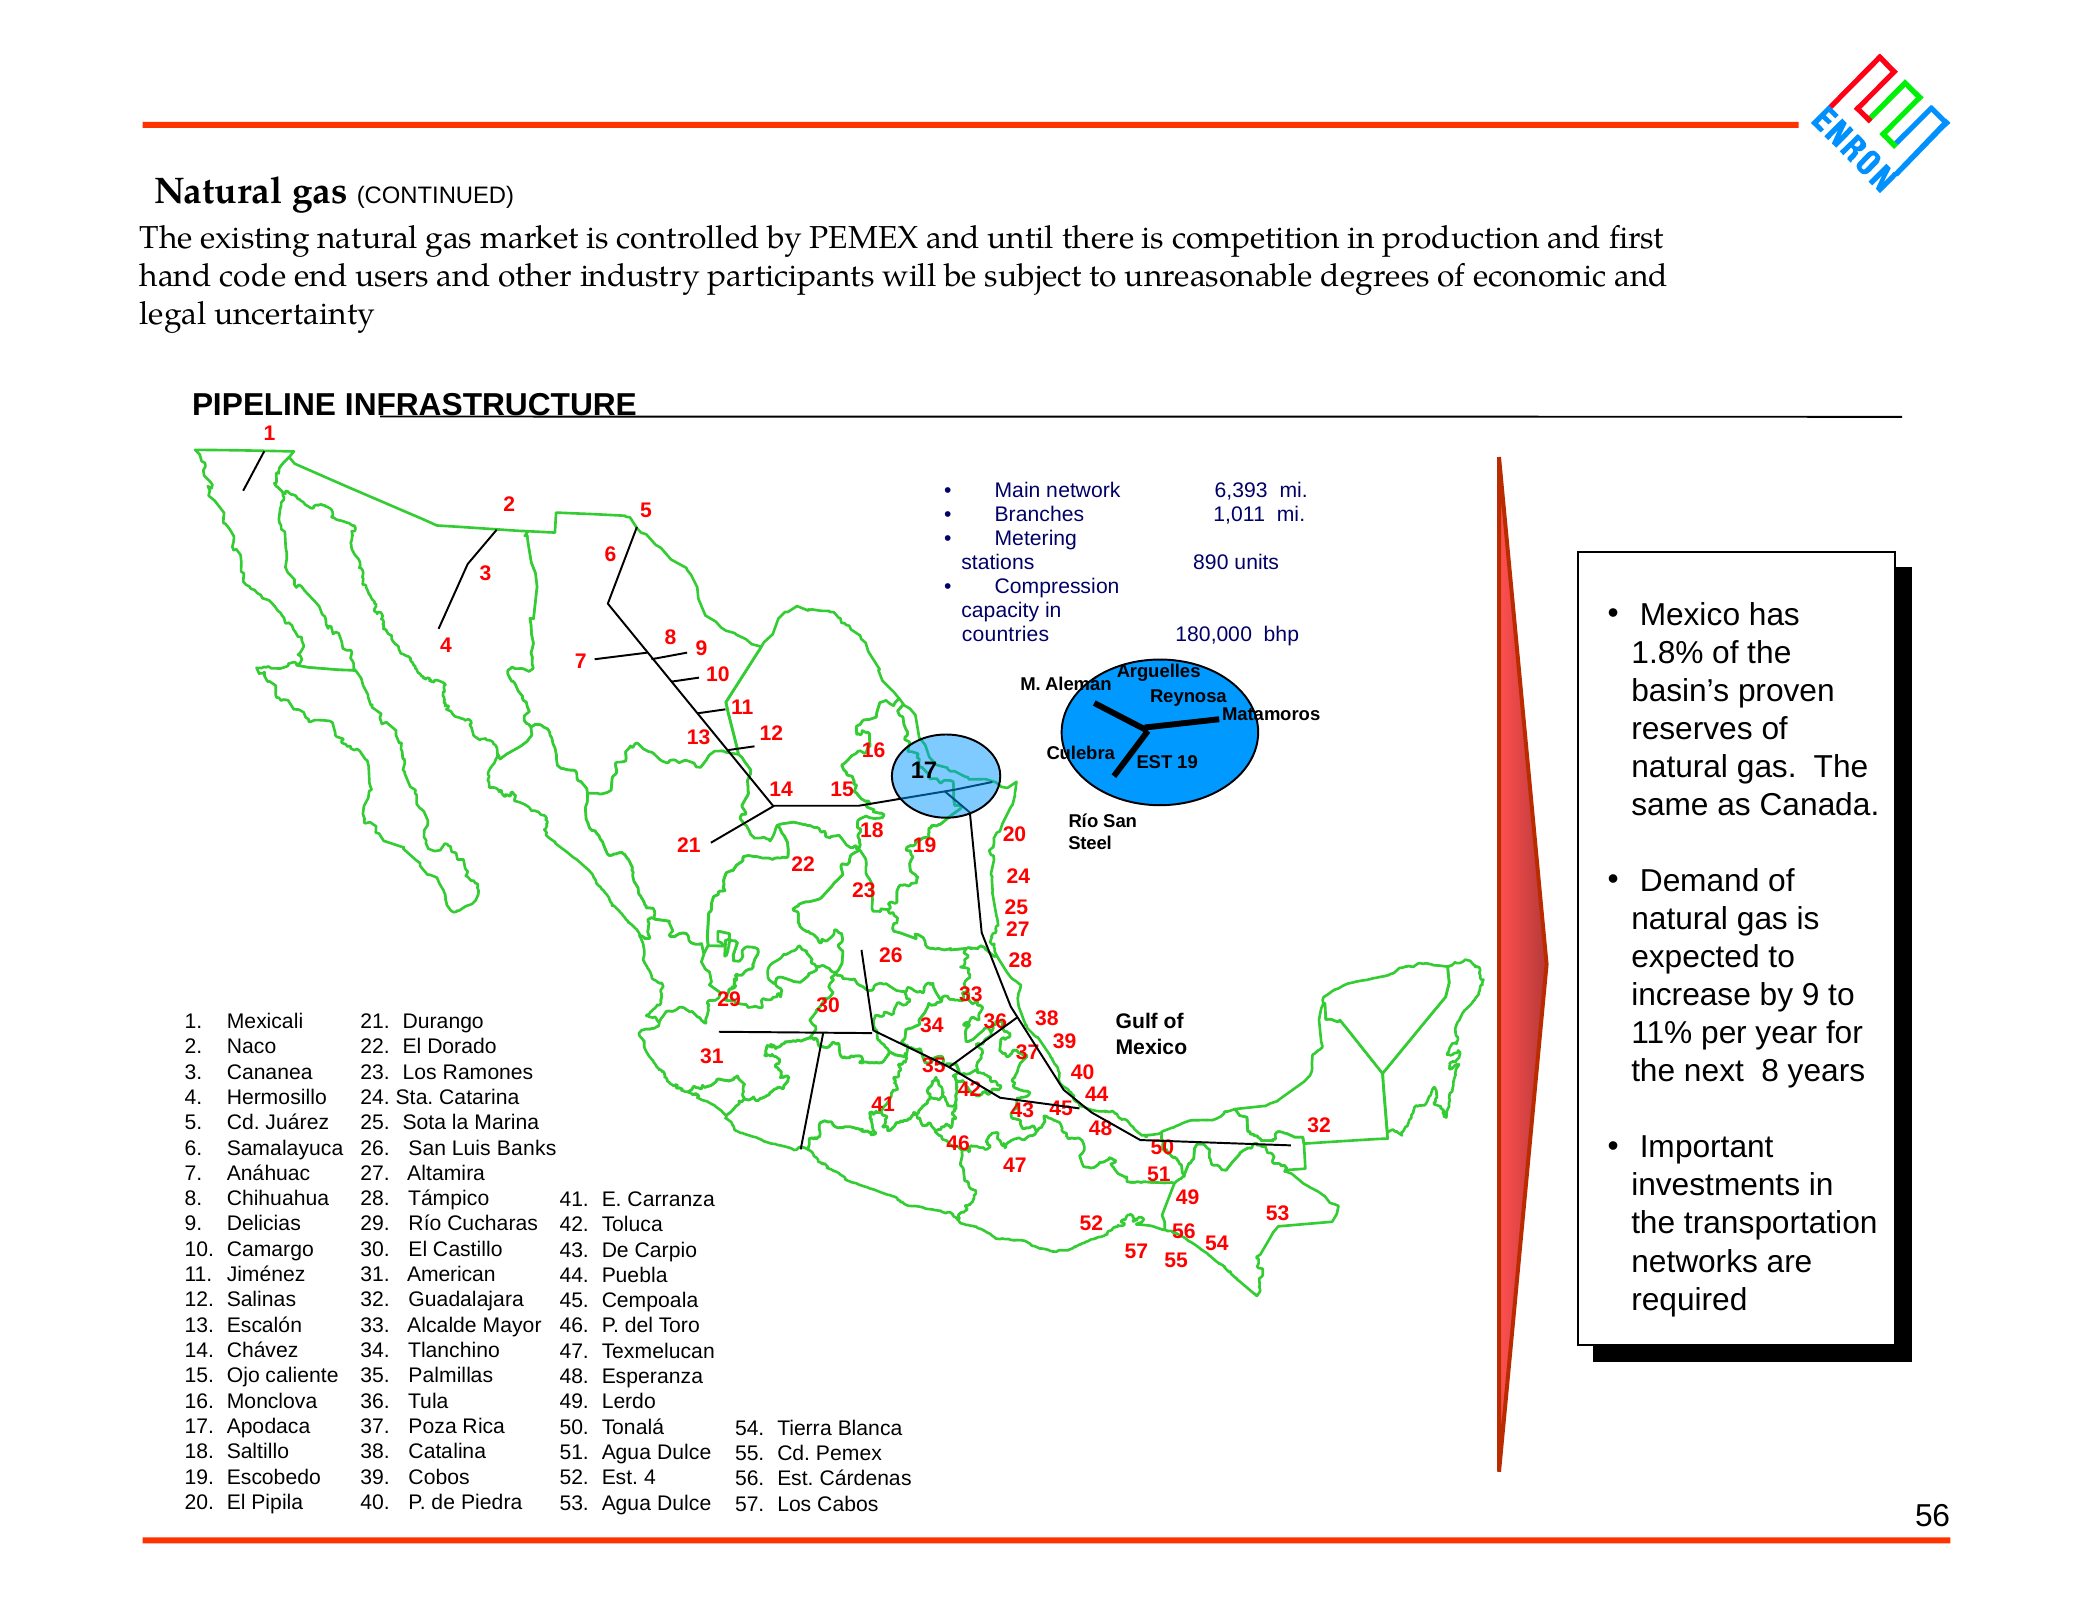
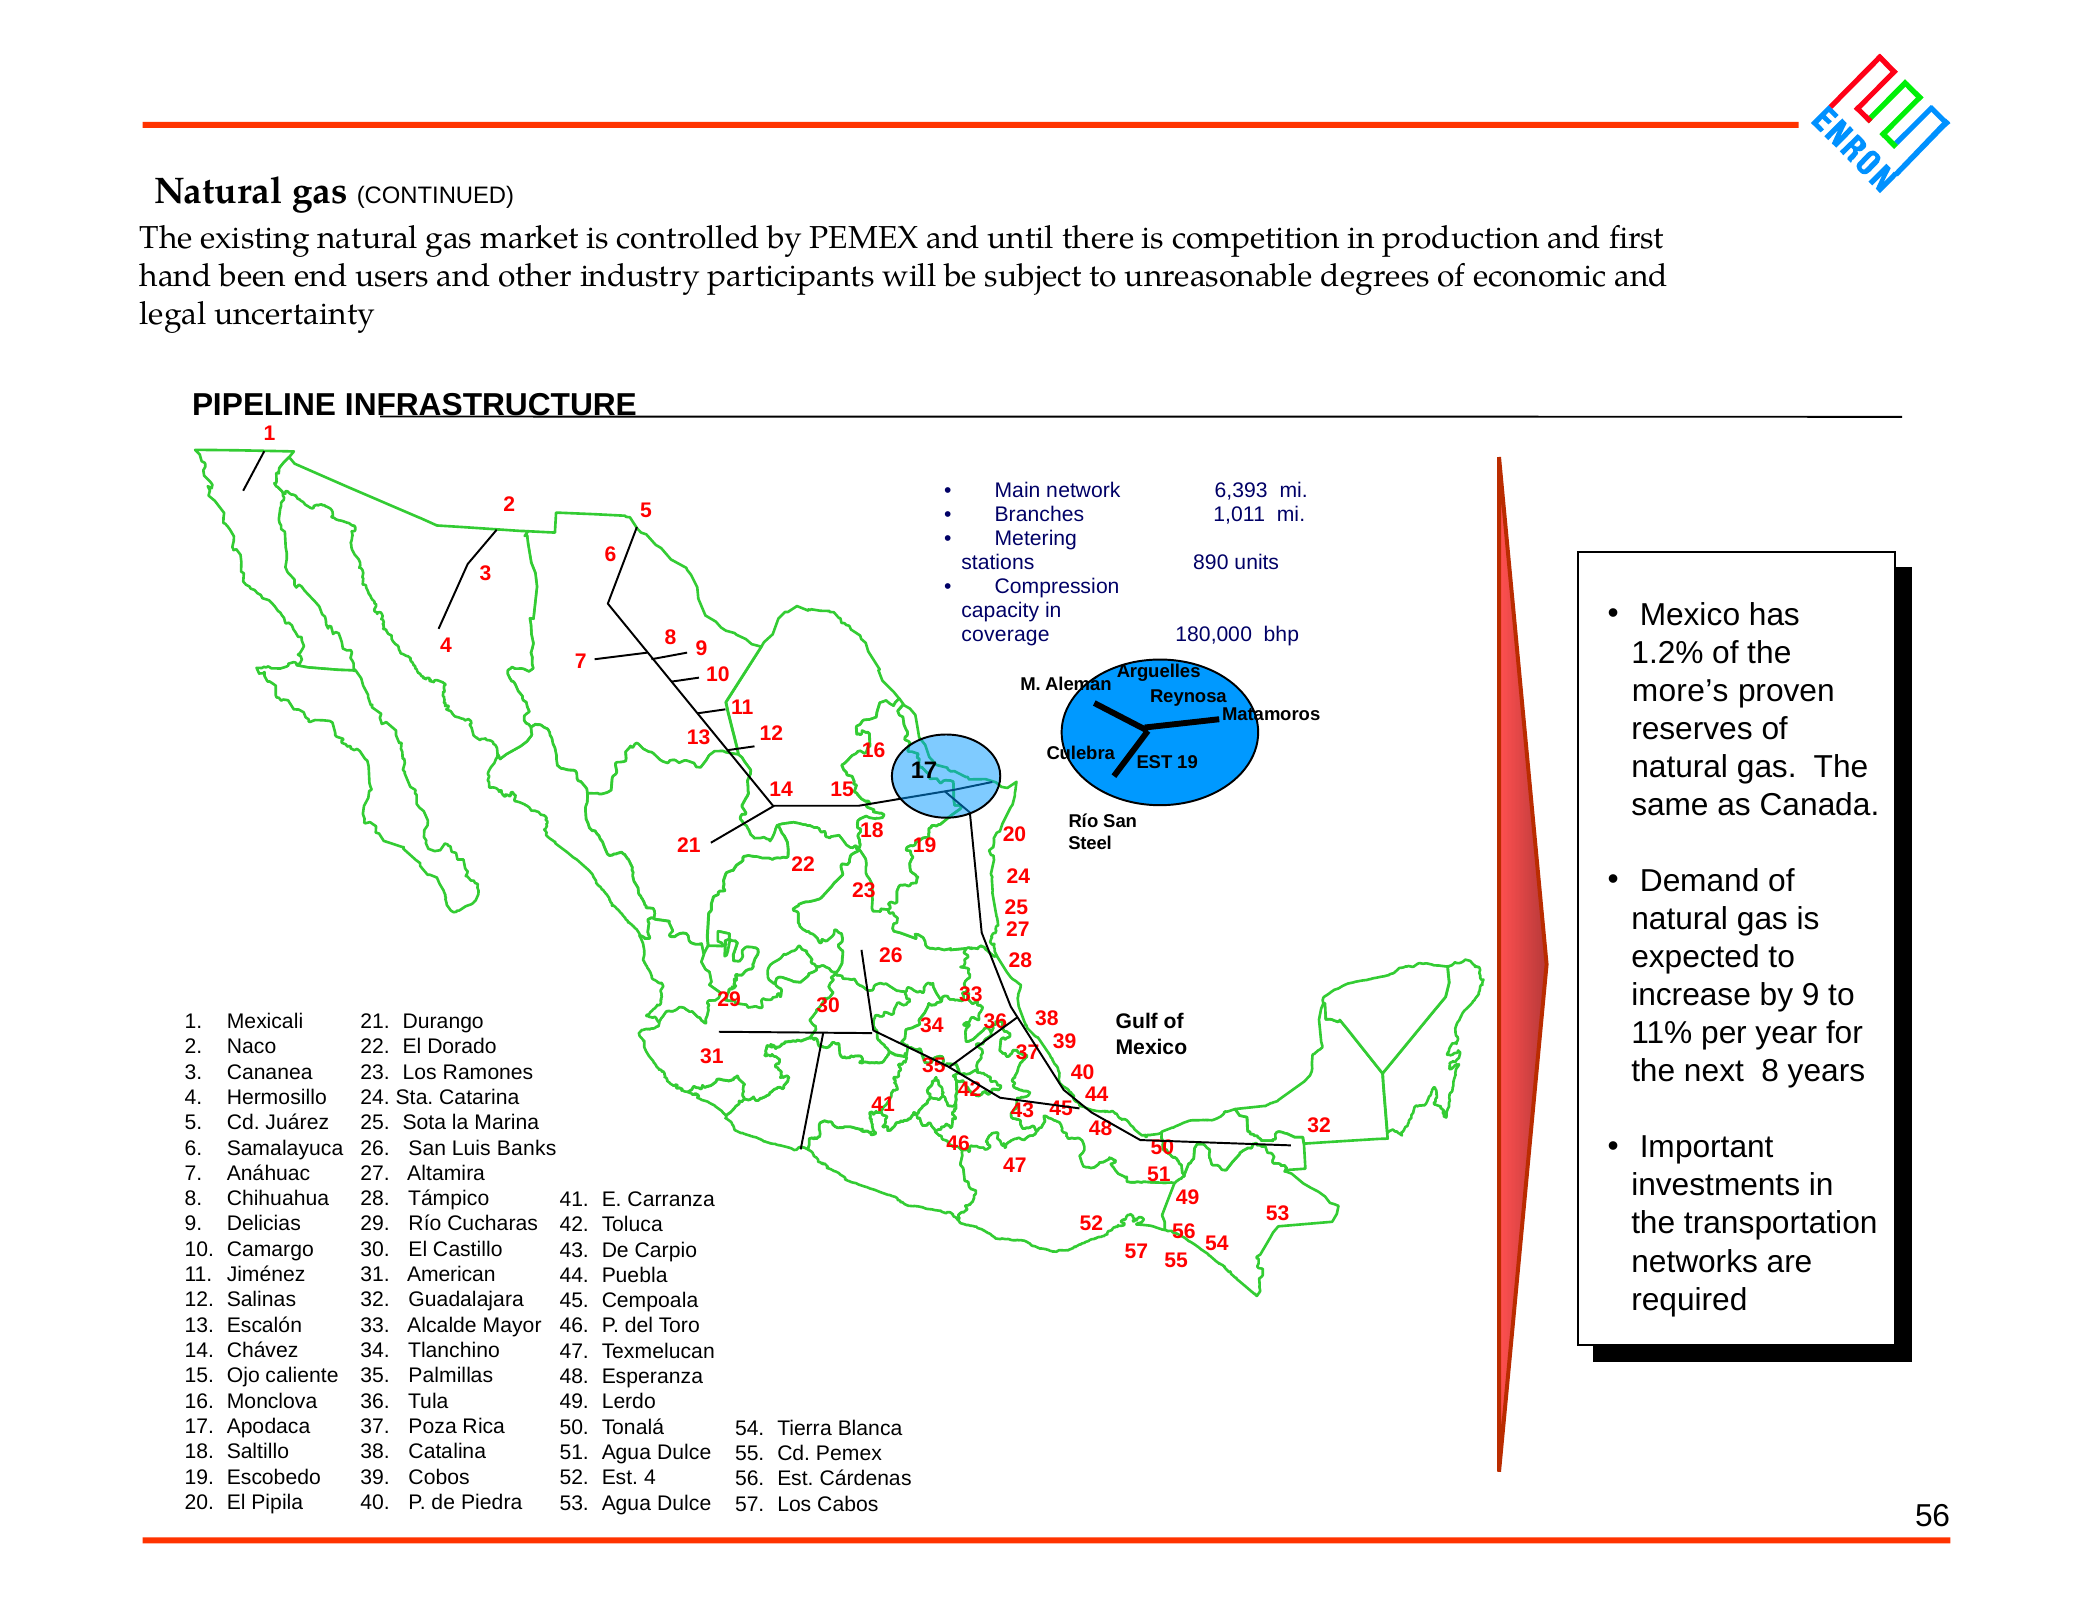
code: code -> been
countries: countries -> coverage
1.8%: 1.8% -> 1.2%
basin’s: basin’s -> more’s
